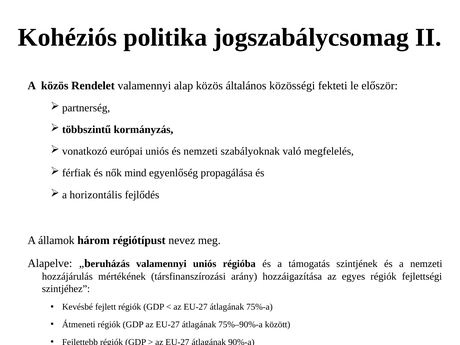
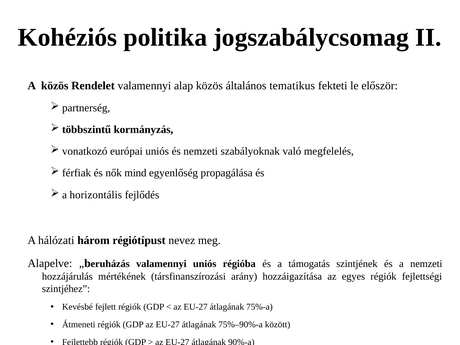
közösségi: közösségi -> tematikus
államok: államok -> hálózati
